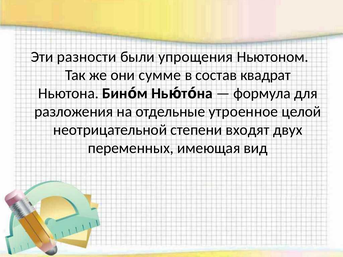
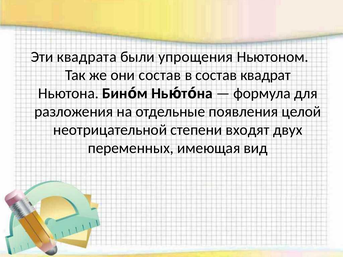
разности: разности -> квадрата
они сумме: сумме -> состав
утроенное: утроенное -> появления
